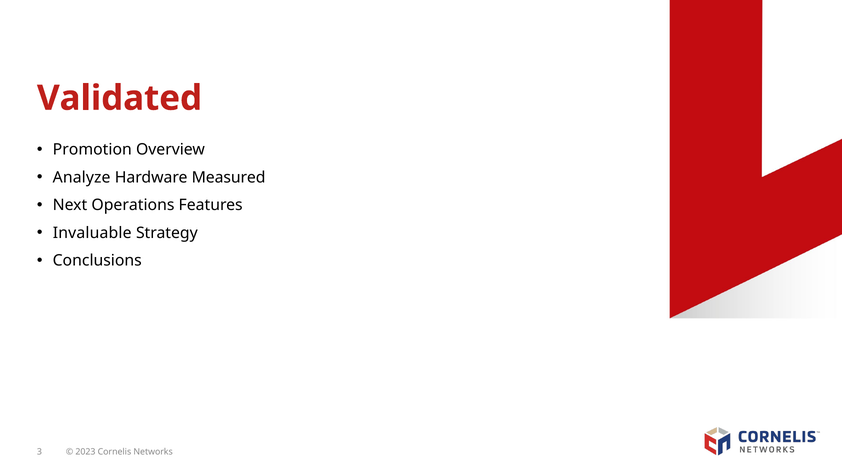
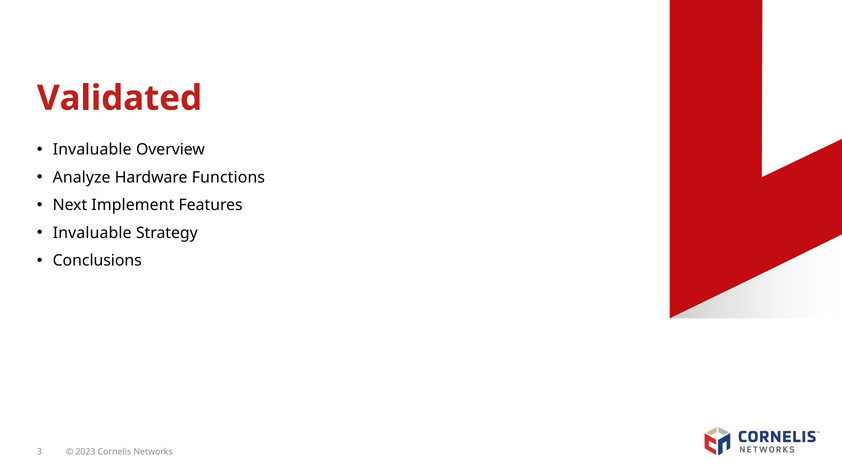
Promotion at (92, 150): Promotion -> Invaluable
Measured: Measured -> Functions
Operations: Operations -> Implement
